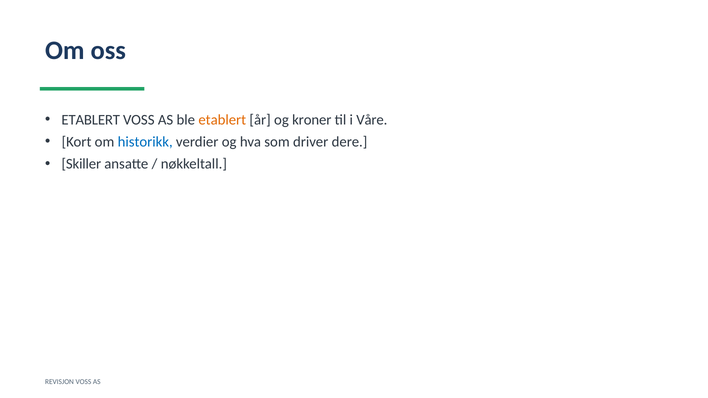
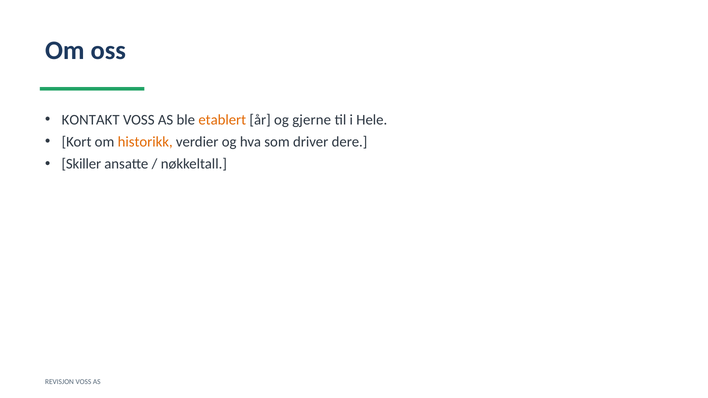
ETABLERT at (91, 120): ETABLERT -> KONTAKT
kroner: kroner -> gjerne
Våre: Våre -> Hele
historikk colour: blue -> orange
